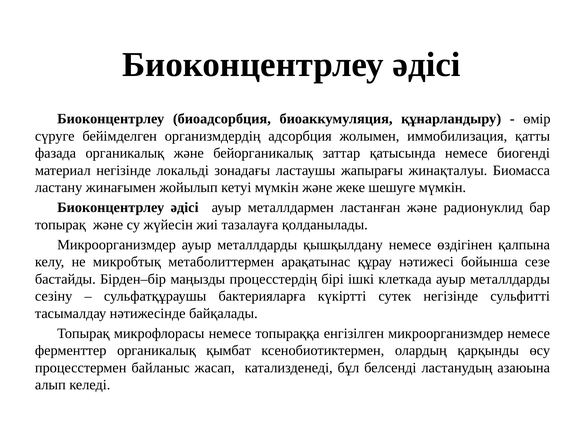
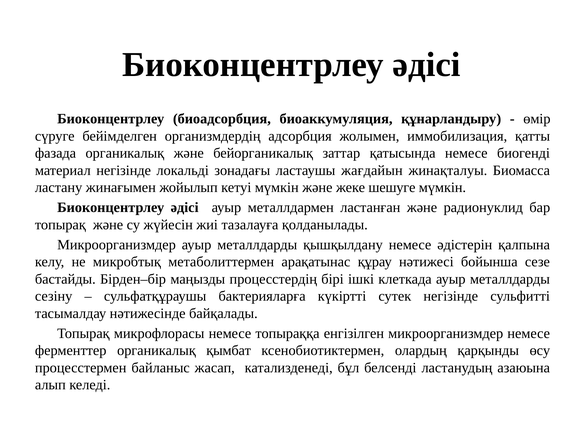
жапырағы: жапырағы -> жағдайын
өздігінен: өздігінен -> әдістерін
